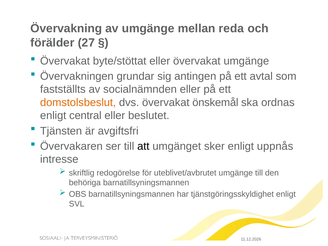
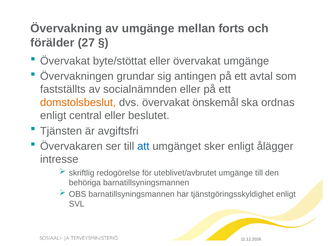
reda: reda -> forts
att colour: black -> blue
uppnås: uppnås -> ålägger
